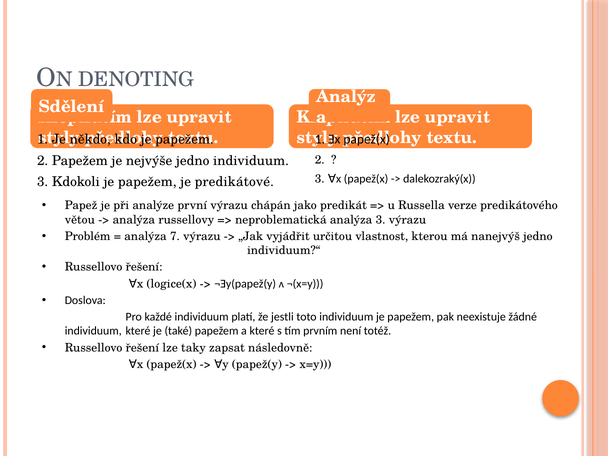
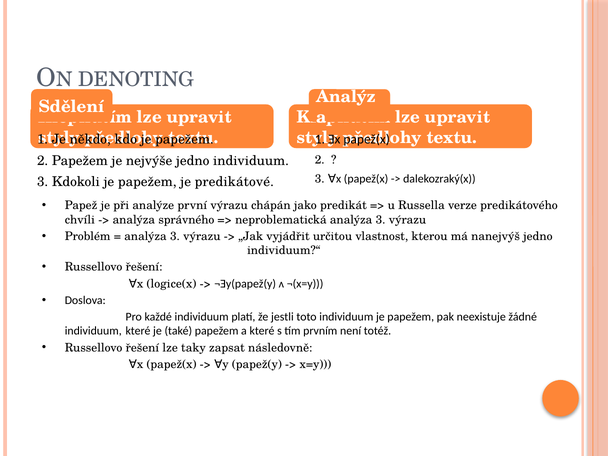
větou: větou -> chvíli
russellovy: russellovy -> správného
7 at (175, 236): 7 -> 3
